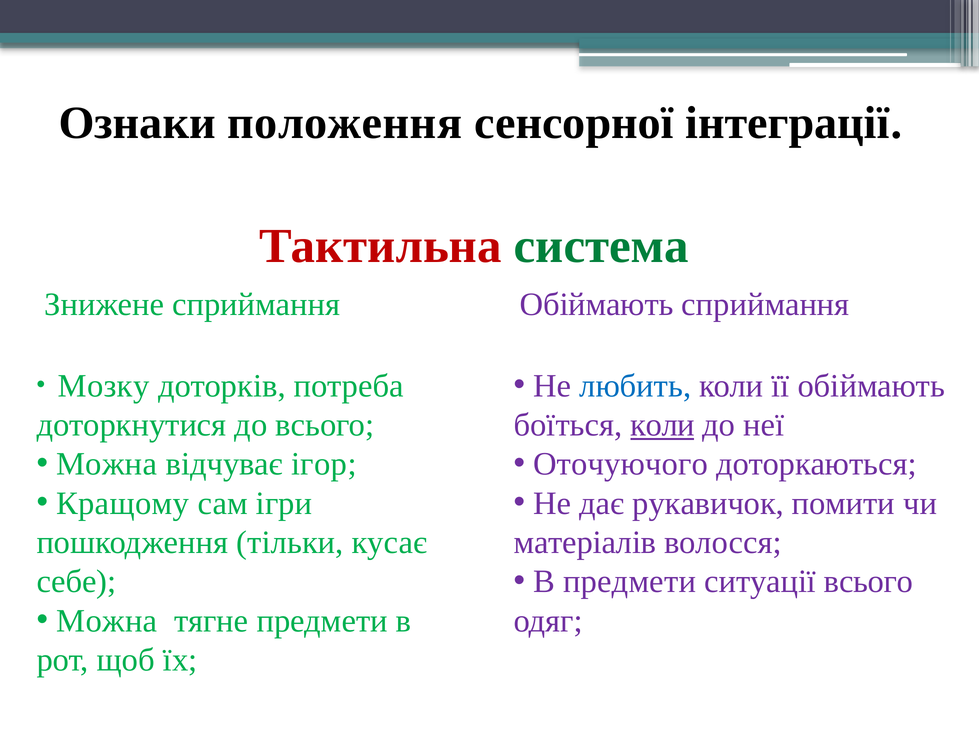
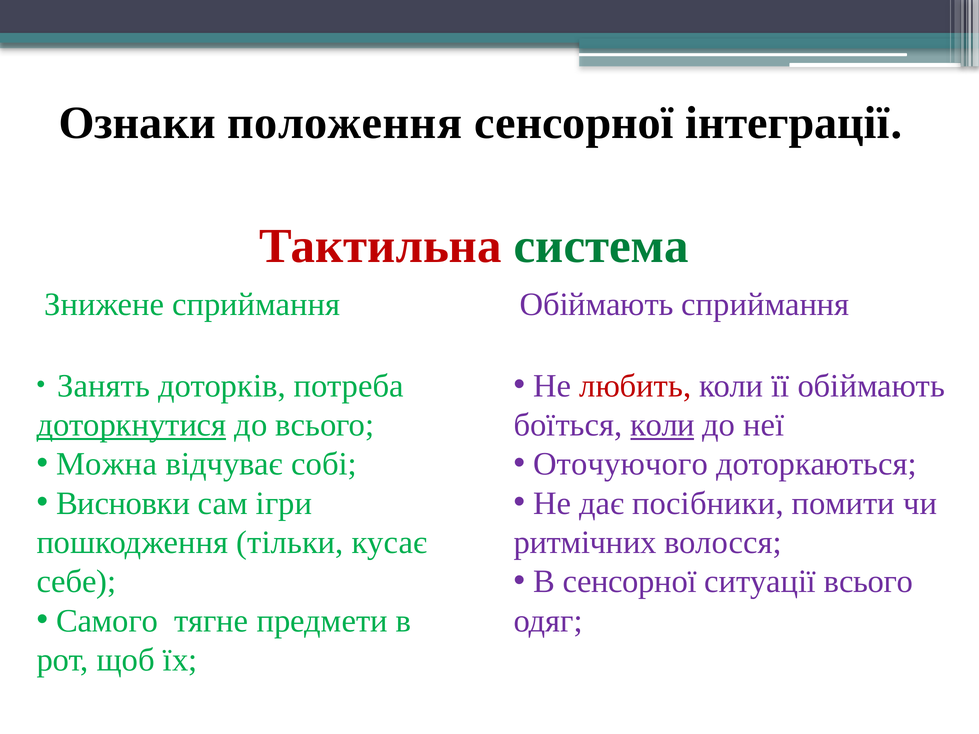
любить colour: blue -> red
Мозку: Мозку -> Занять
доторкнутися underline: none -> present
ігор: ігор -> собі
Кращому: Кращому -> Висновки
рукавичок: рукавичок -> посібники
матеріалів: матеріалів -> ритмічних
В предмети: предмети -> сенсорної
Можна at (107, 621): Можна -> Самого
